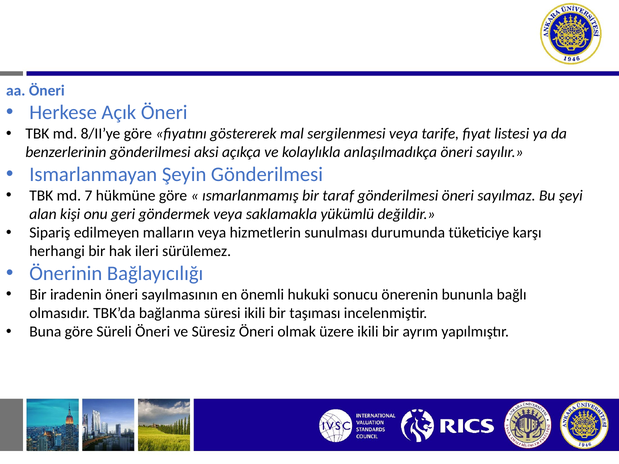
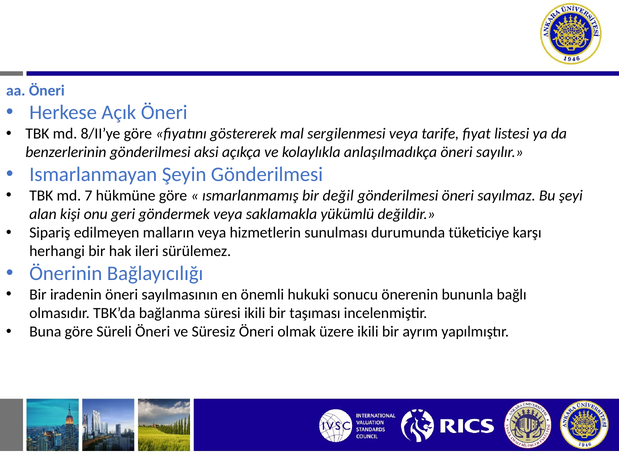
taraf: taraf -> değil
